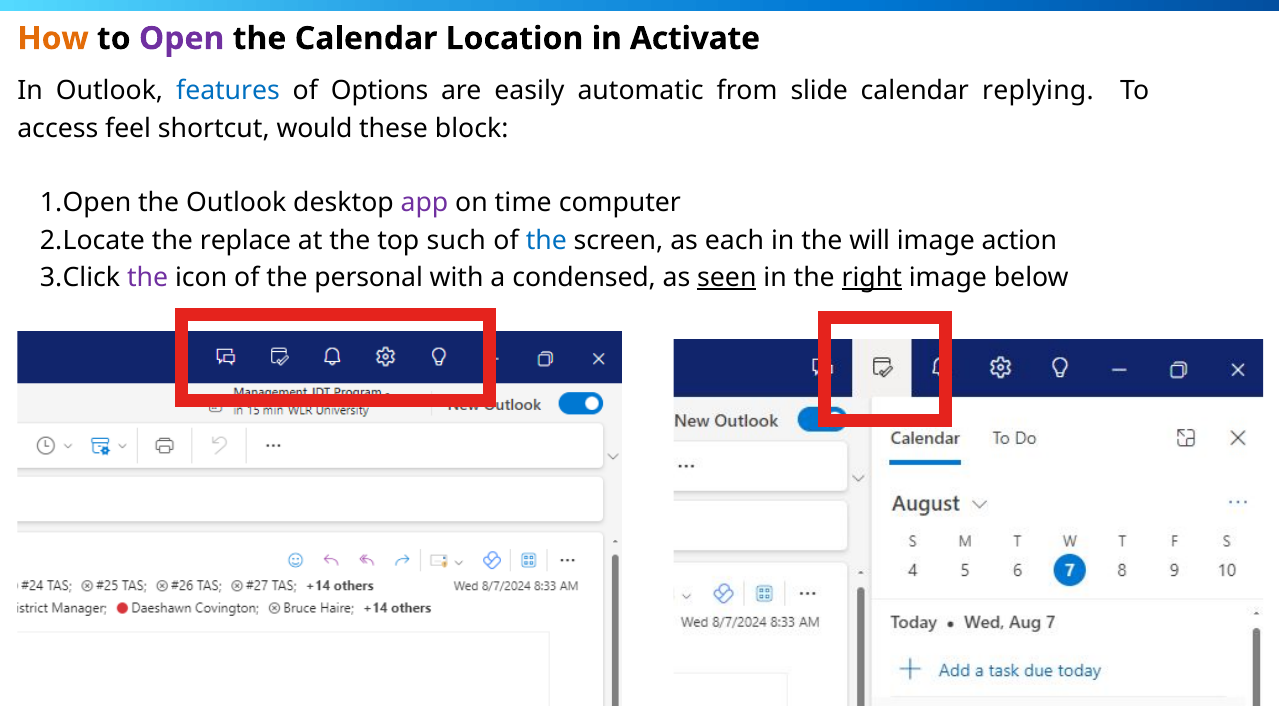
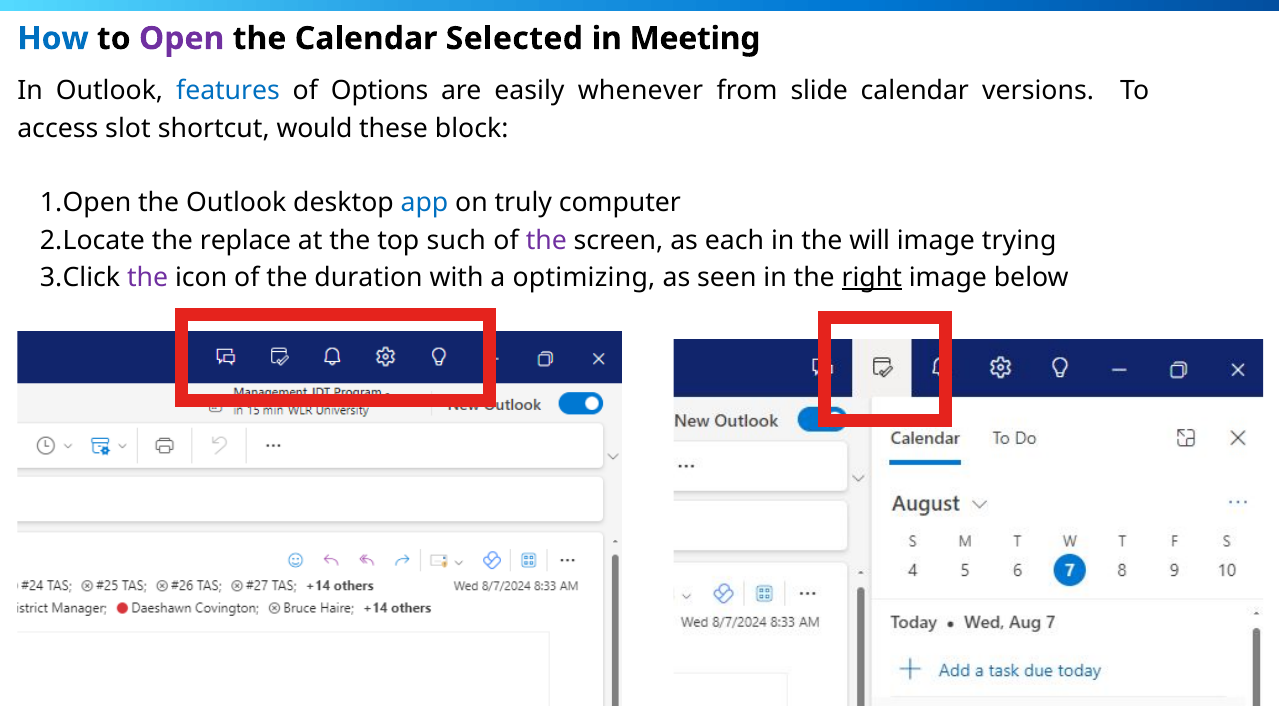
How colour: orange -> blue
Location: Location -> Selected
Activate: Activate -> Meeting
automatic: automatic -> whenever
replying: replying -> versions
feel: feel -> slot
app colour: purple -> blue
time: time -> truly
the at (546, 240) colour: blue -> purple
action: action -> trying
personal: personal -> duration
condensed: condensed -> optimizing
seen underline: present -> none
